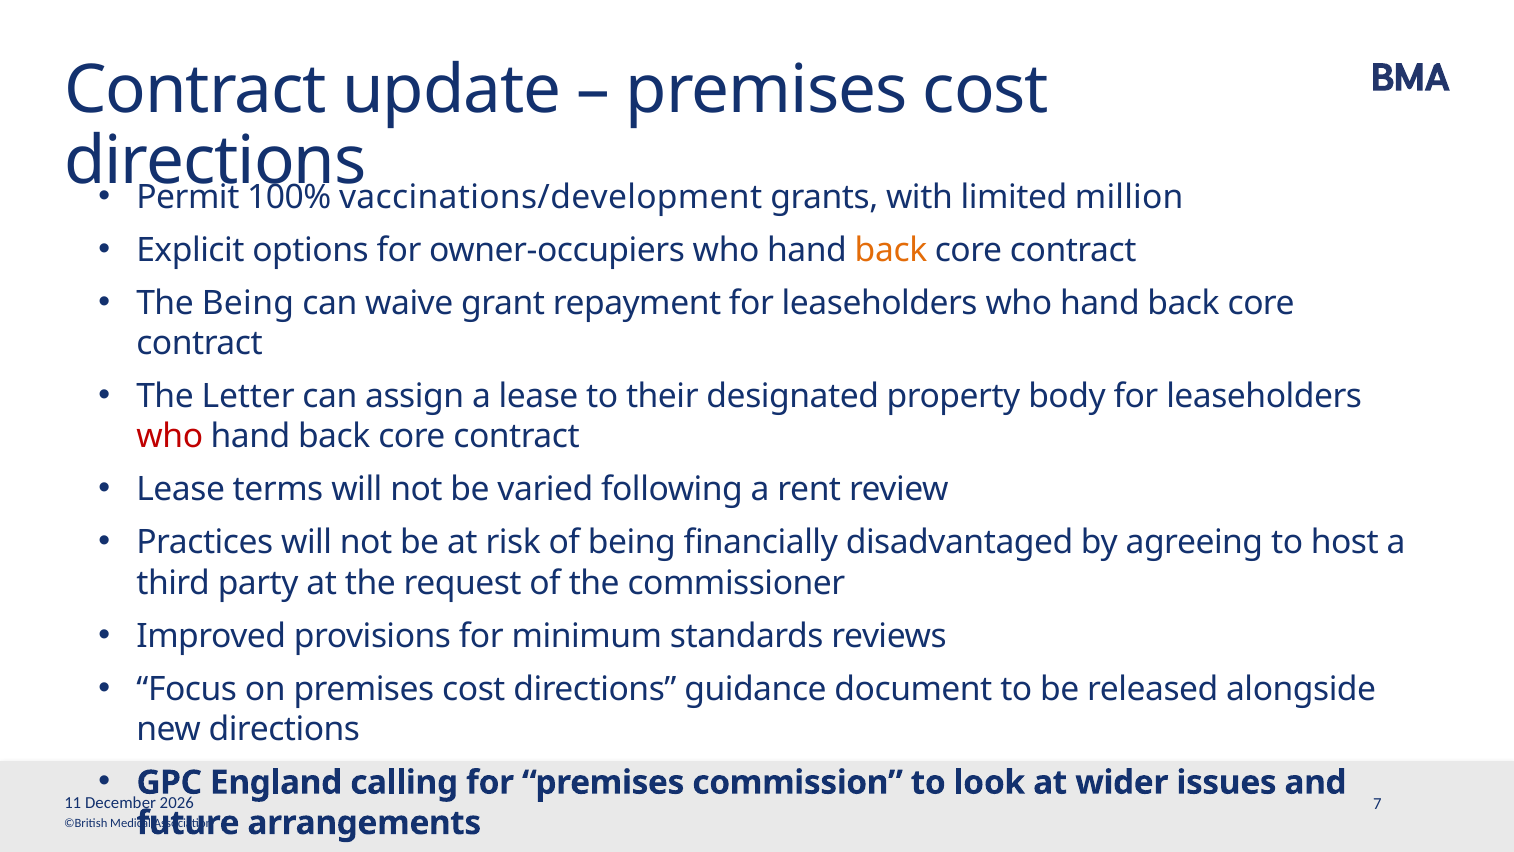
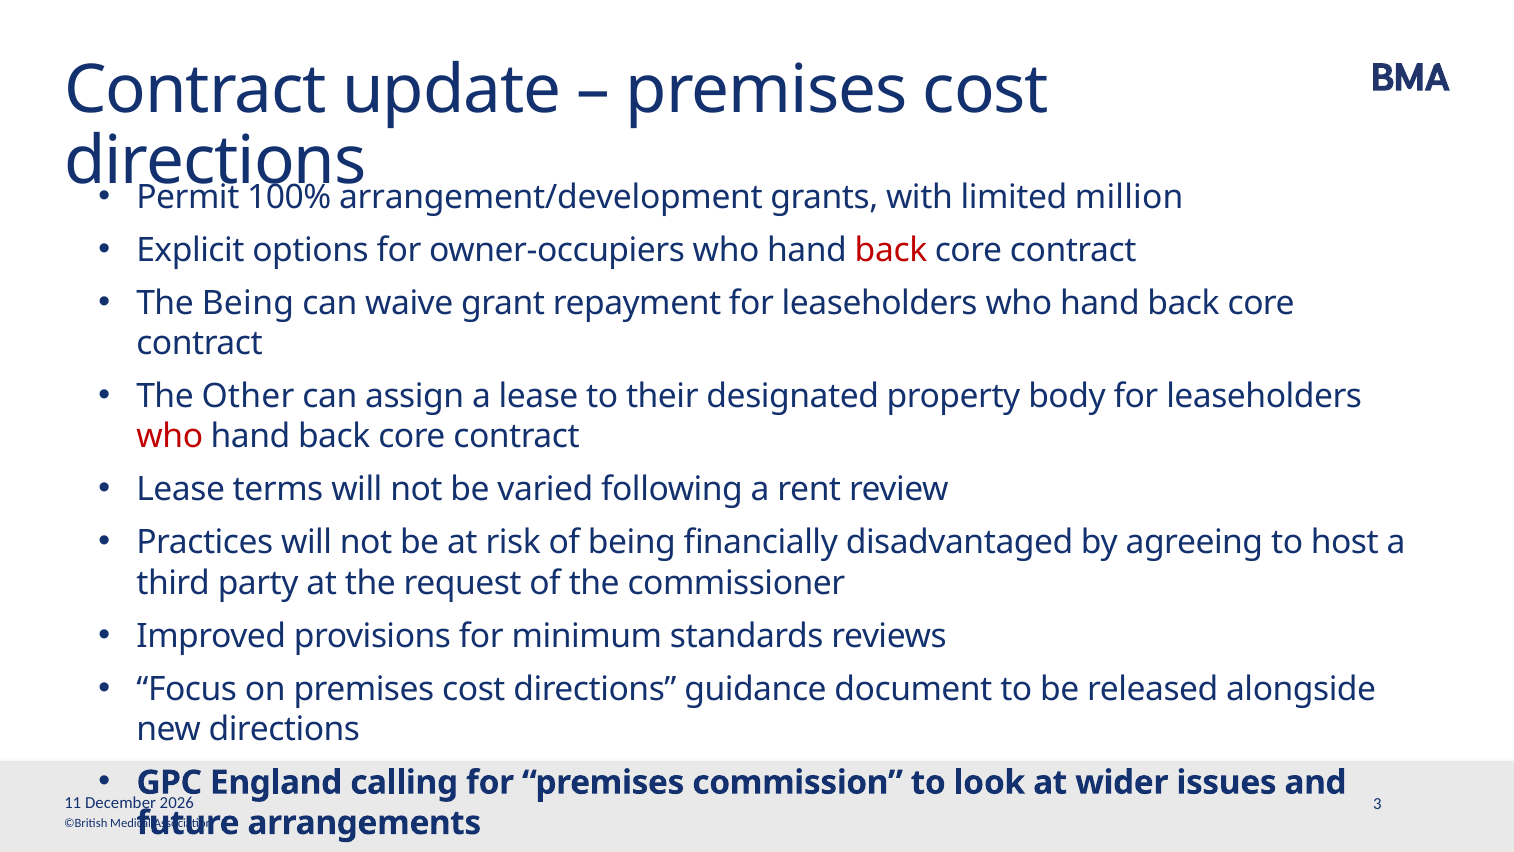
vaccinations/development: vaccinations/development -> arrangement/development
back at (891, 250) colour: orange -> red
Letter: Letter -> Other
7: 7 -> 3
